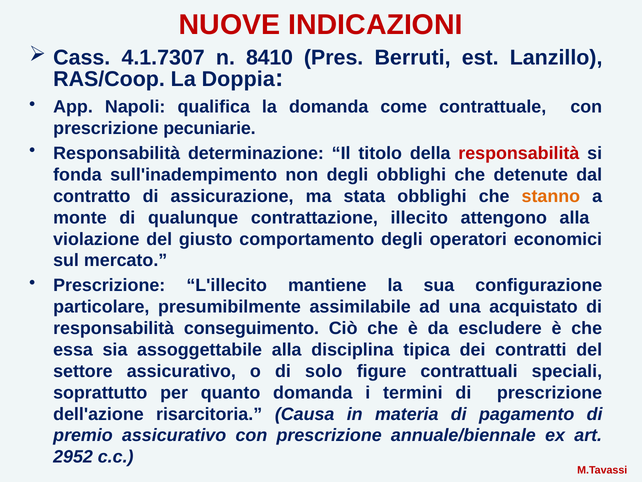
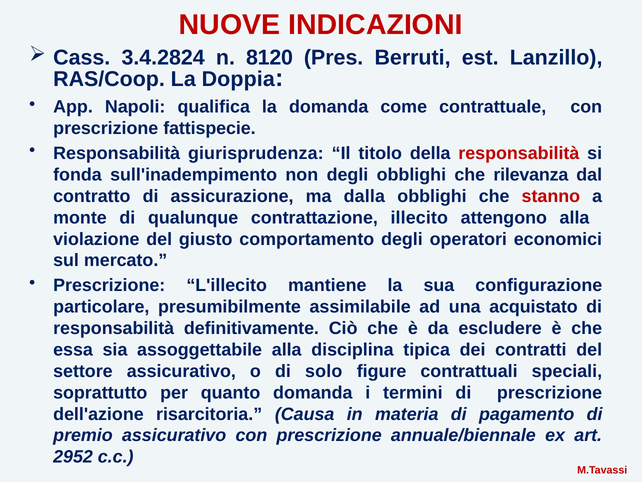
4.1.7307: 4.1.7307 -> 3.4.2824
8410: 8410 -> 8120
pecuniarie: pecuniarie -> fattispecie
determinazione: determinazione -> giurisprudenza
detenute: detenute -> rilevanza
stata: stata -> dalla
stanno colour: orange -> red
conseguimento: conseguimento -> definitivamente
